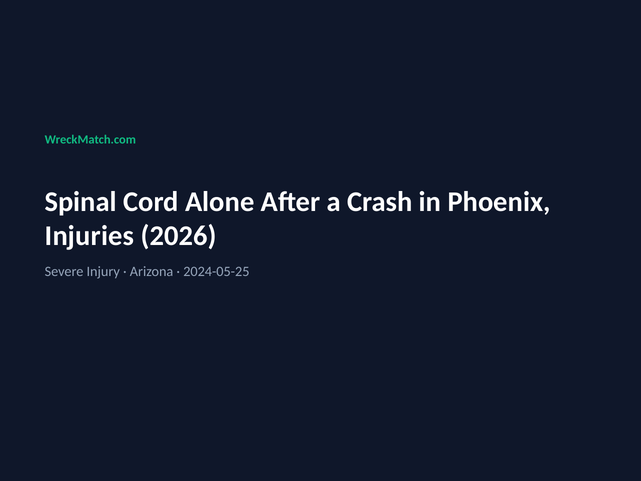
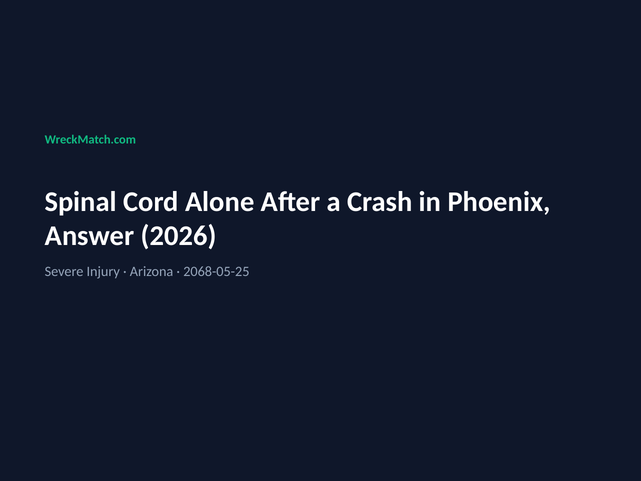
Injuries: Injuries -> Answer
2024-05-25: 2024-05-25 -> 2068-05-25
